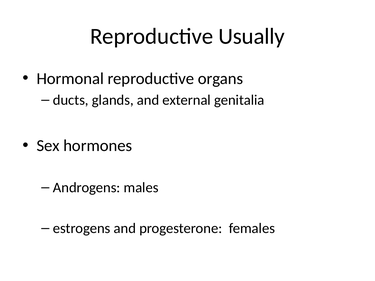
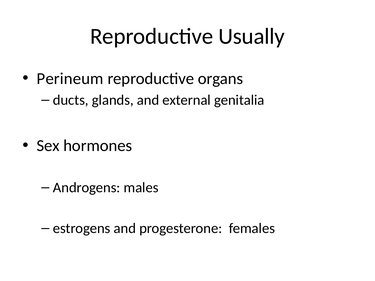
Hormonal: Hormonal -> Perineum
